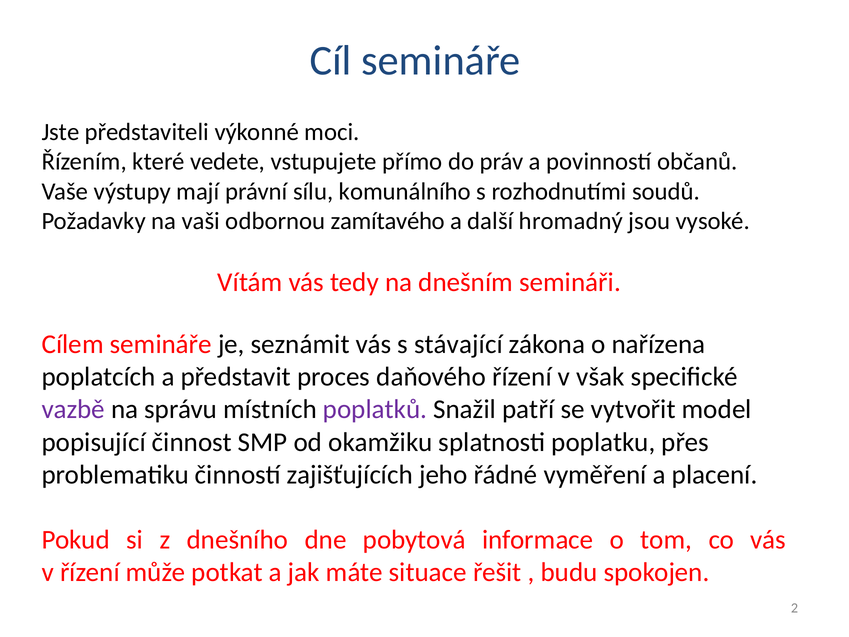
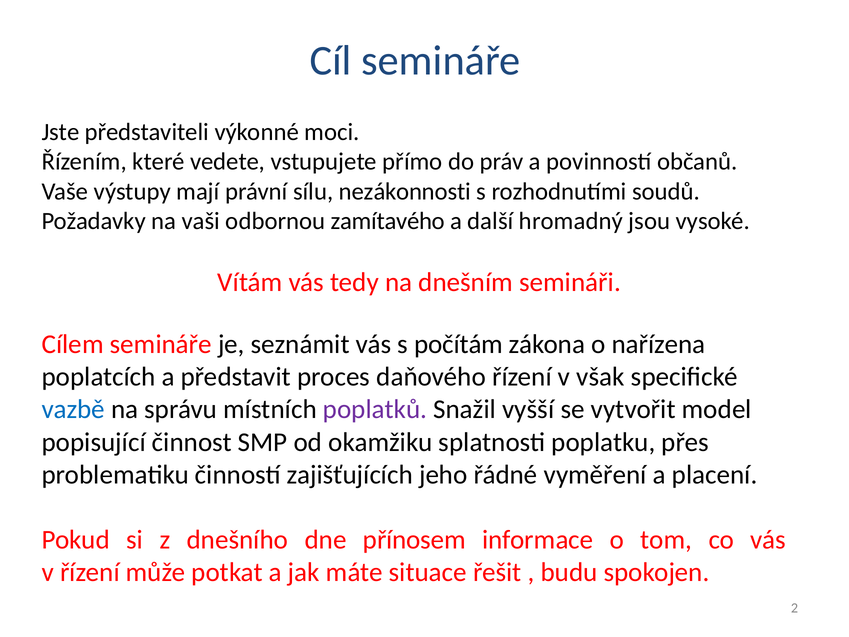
komunálního: komunálního -> nezákonnosti
stávající: stávající -> počítám
vazbě colour: purple -> blue
patří: patří -> vyšší
pobytová: pobytová -> přínosem
